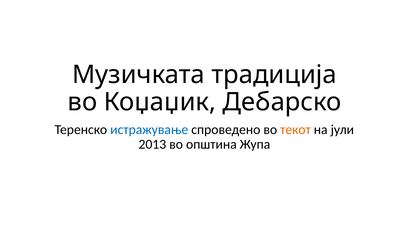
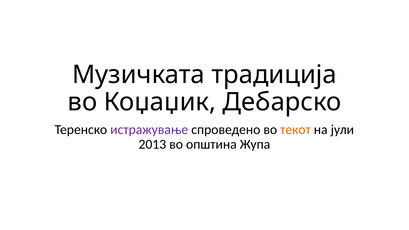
истражување colour: blue -> purple
